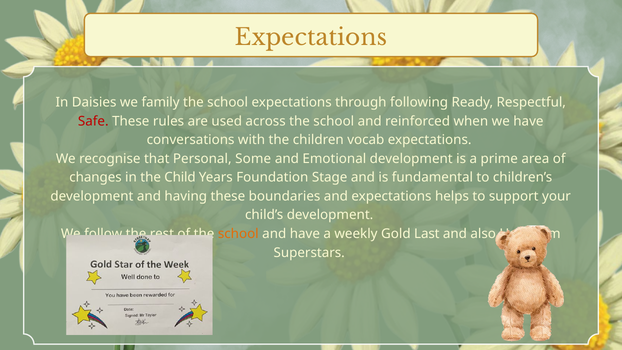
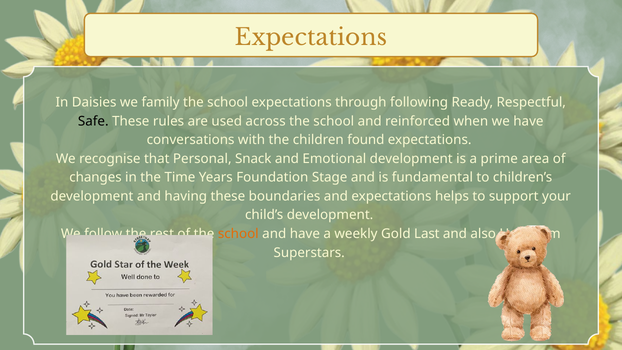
Safe colour: red -> black
vocab: vocab -> found
Some: Some -> Snack
Child: Child -> Time
